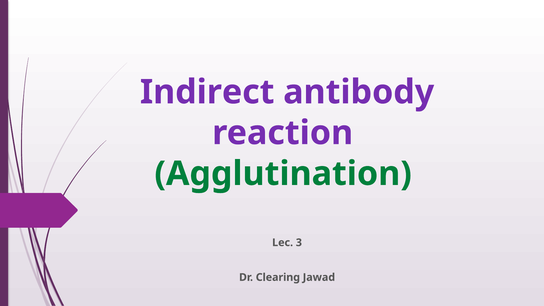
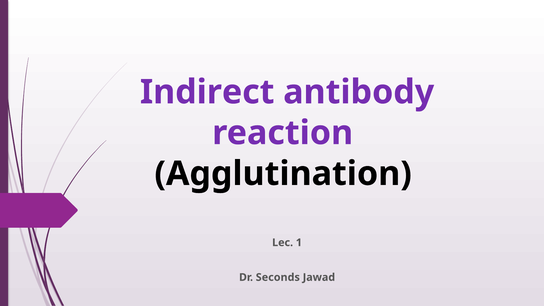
Agglutination colour: green -> black
3: 3 -> 1
Clearing: Clearing -> Seconds
